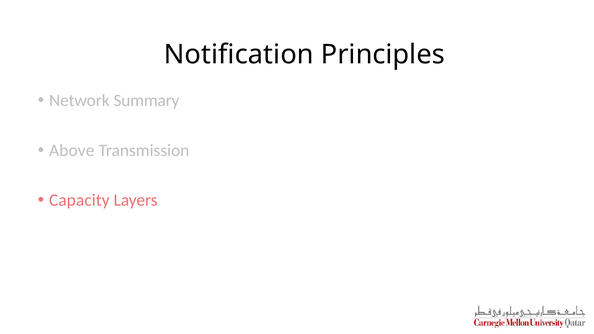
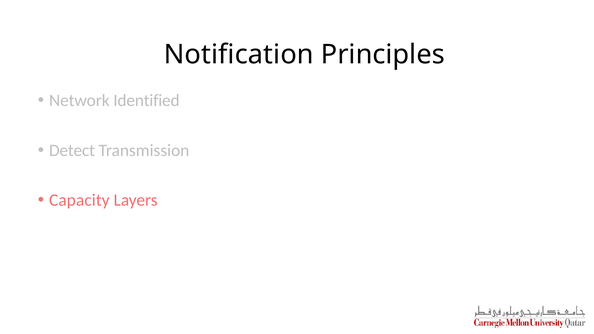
Summary: Summary -> Identified
Above: Above -> Detect
